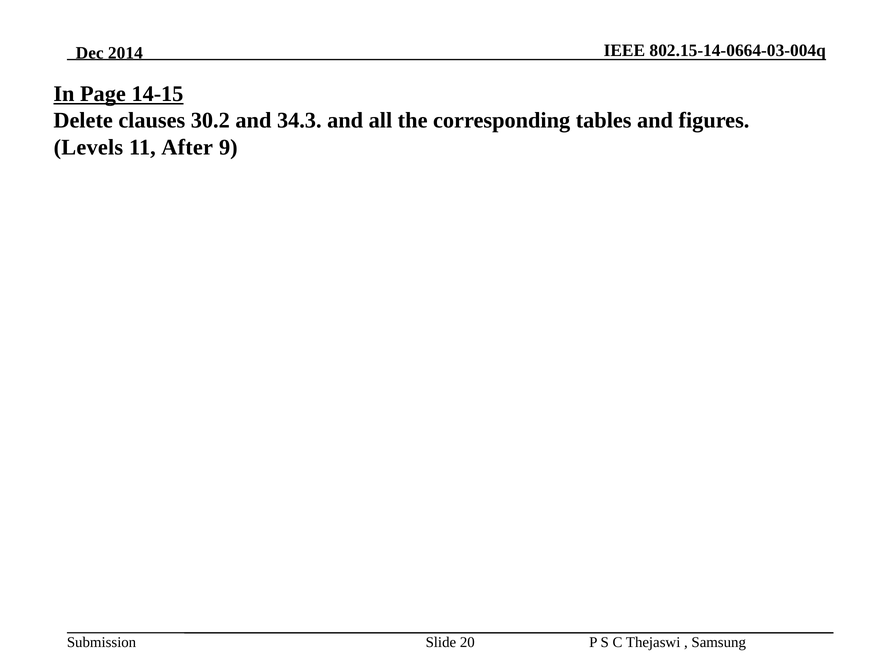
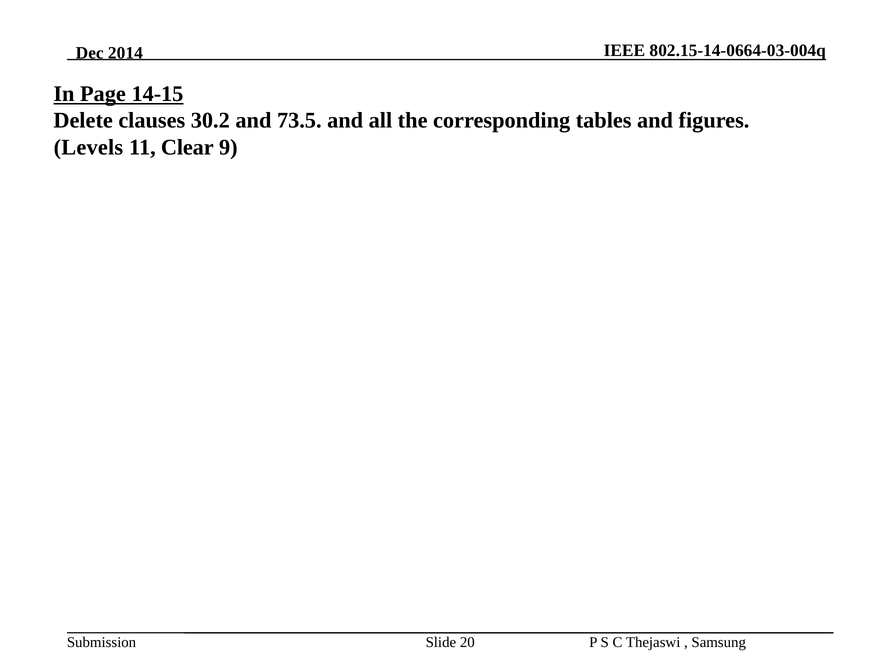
34.3: 34.3 -> 73.5
After: After -> Clear
